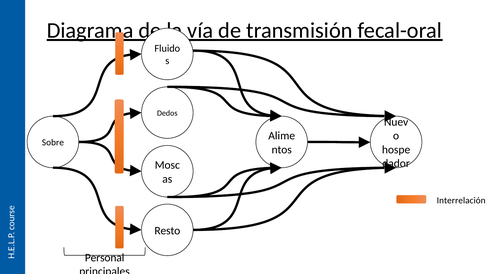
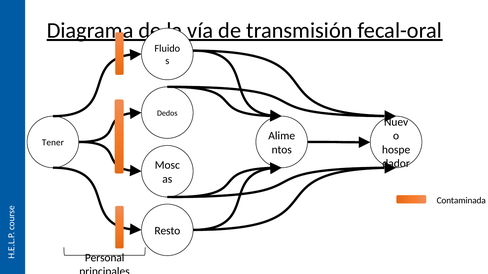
Sobre: Sobre -> Tener
Interrelación: Interrelación -> Contaminada
